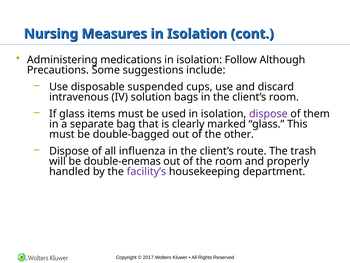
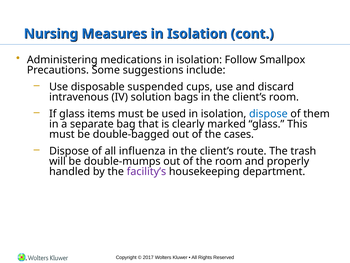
Although: Although -> Smallpox
dispose at (268, 114) colour: purple -> blue
other: other -> cases
double-enemas: double-enemas -> double-mumps
